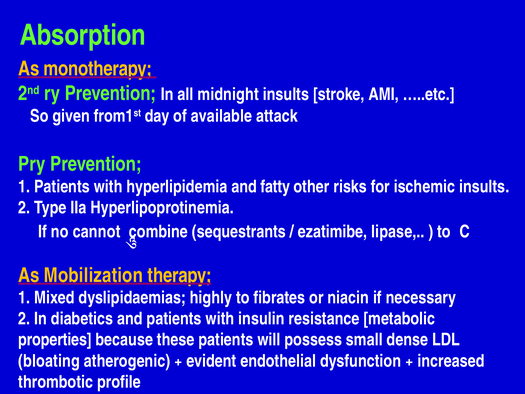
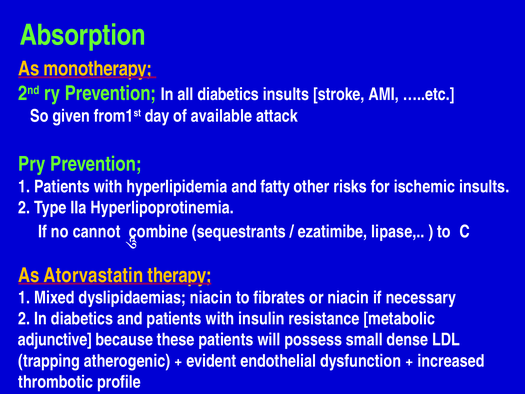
all midnight: midnight -> diabetics
Mobilization: Mobilization -> Atorvastatin
dyslipidaemias highly: highly -> niacin
properties: properties -> adjunctive
bloating: bloating -> trapping
